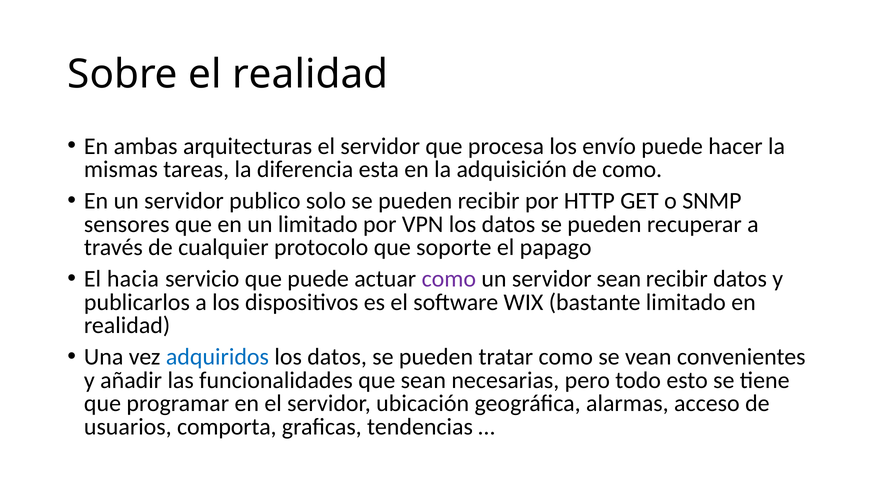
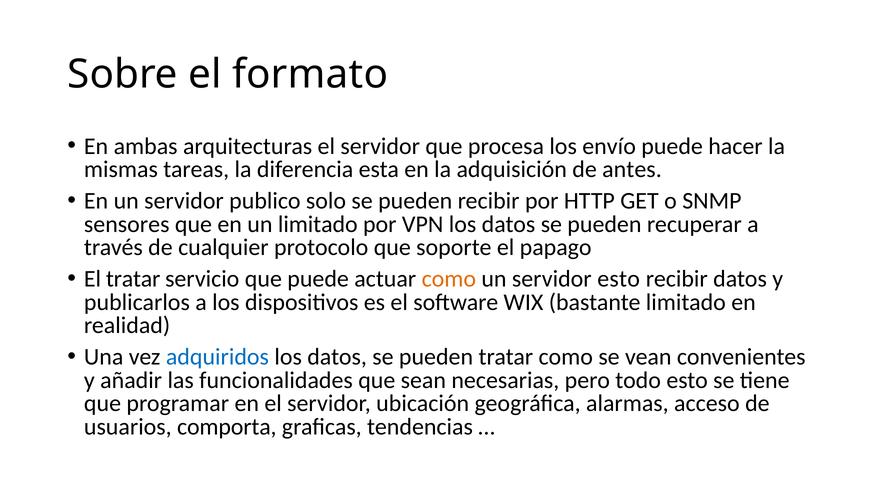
el realidad: realidad -> formato
de como: como -> antes
El hacia: hacia -> tratar
como at (449, 279) colour: purple -> orange
servidor sean: sean -> esto
